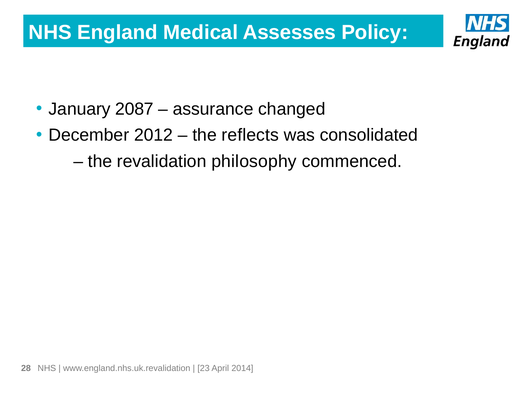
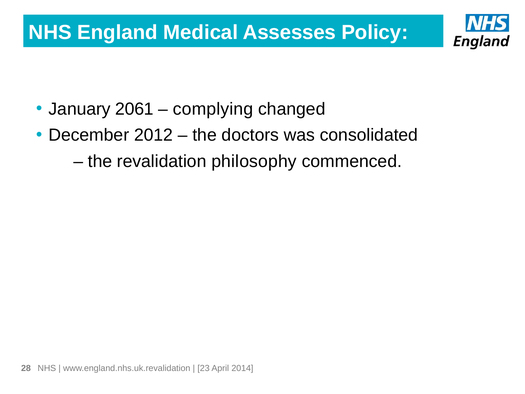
2087: 2087 -> 2061
assurance: assurance -> complying
reflects: reflects -> doctors
